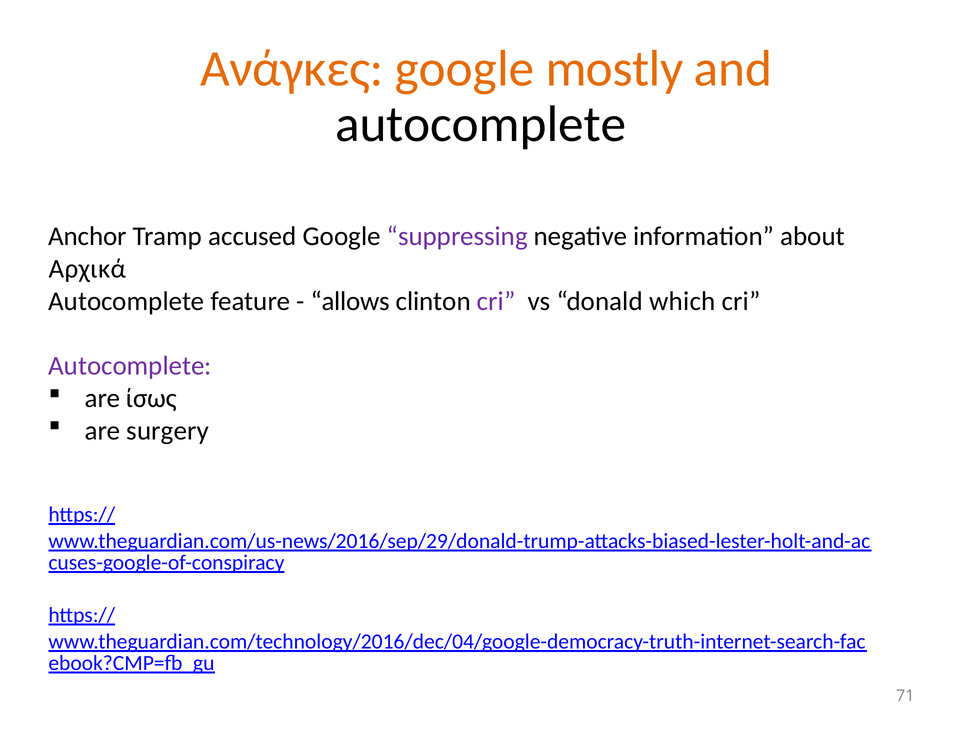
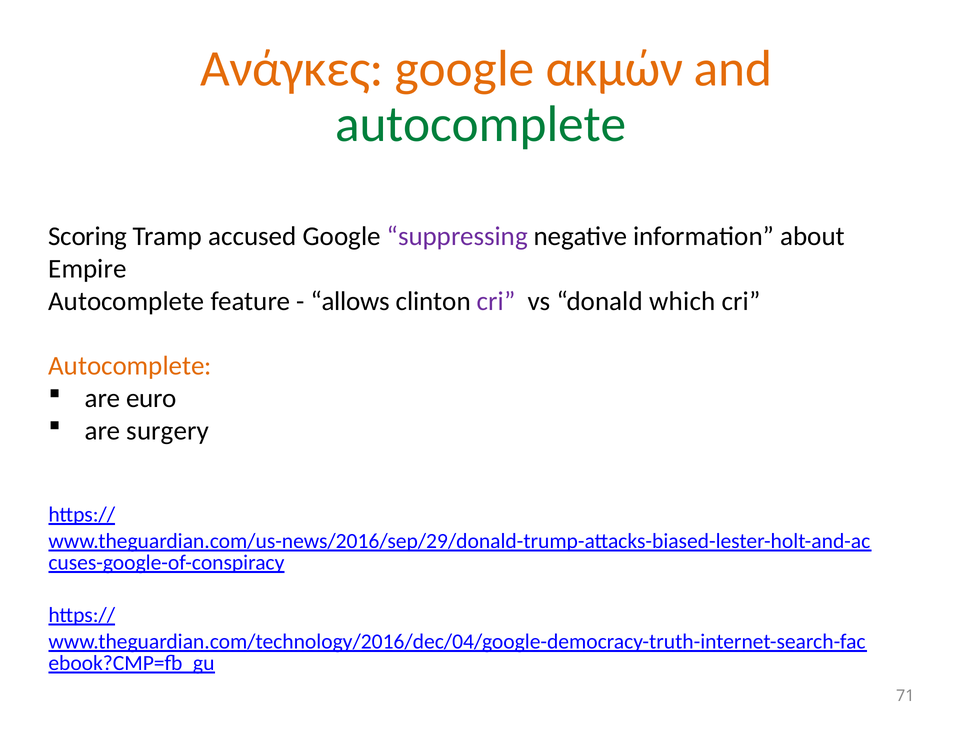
mostly: mostly -> ακμών
autocomplete at (481, 124) colour: black -> green
Anchor: Anchor -> Scoring
Αρχικά: Αρχικά -> Empire
Autocomplete at (130, 366) colour: purple -> orange
ίσως: ίσως -> euro
